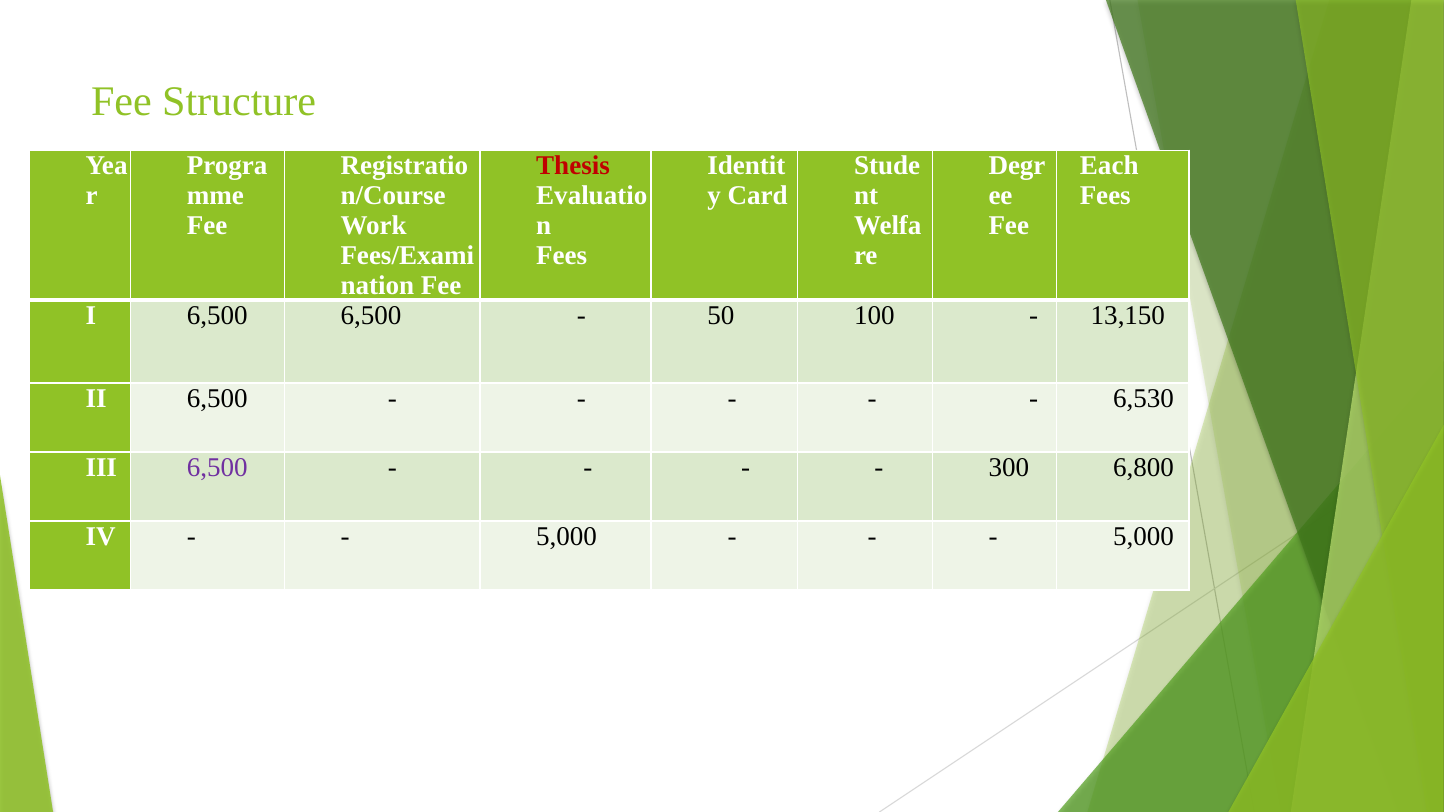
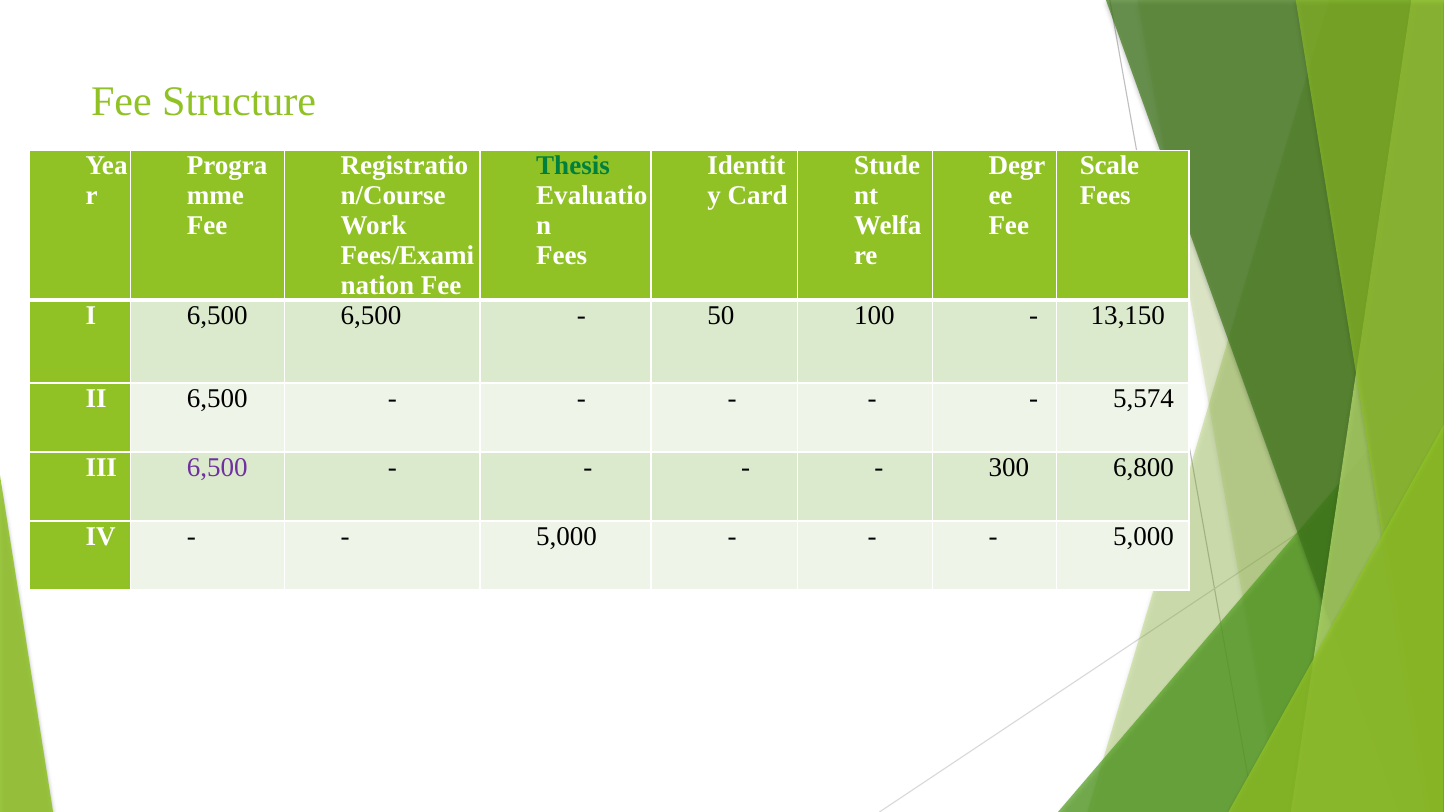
Thesis colour: red -> green
Each: Each -> Scale
6,530: 6,530 -> 5,574
